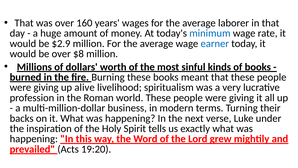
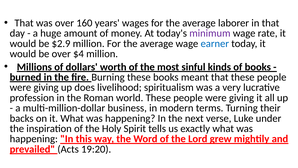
minimum colour: blue -> purple
$8: $8 -> $4
alive: alive -> does
